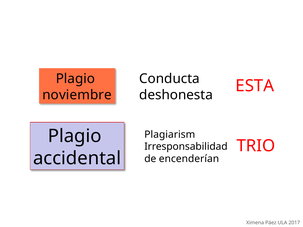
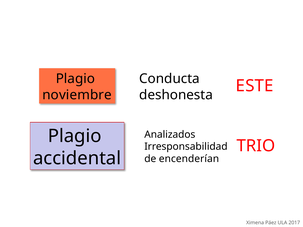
ESTA: ESTA -> ESTE
Plagiarism: Plagiarism -> Analizados
